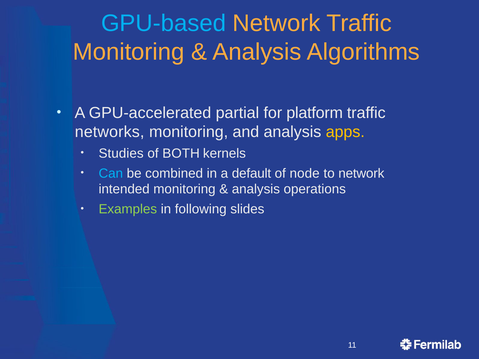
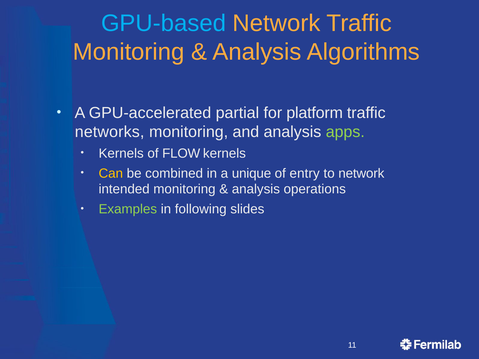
apps colour: yellow -> light green
Studies at (121, 153): Studies -> Kernels
BOTH: BOTH -> FLOW
Can colour: light blue -> yellow
default: default -> unique
node: node -> entry
